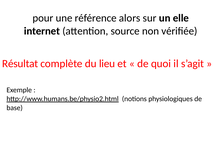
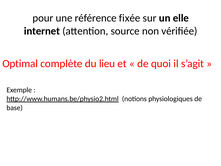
alors: alors -> fixée
Résultat: Résultat -> Optimal
